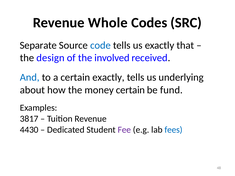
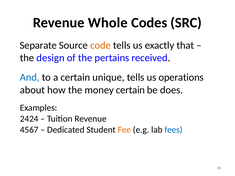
code colour: blue -> orange
involved: involved -> pertains
certain exactly: exactly -> unique
underlying: underlying -> operations
fund: fund -> does
3817: 3817 -> 2424
4430: 4430 -> 4567
Fee colour: purple -> orange
